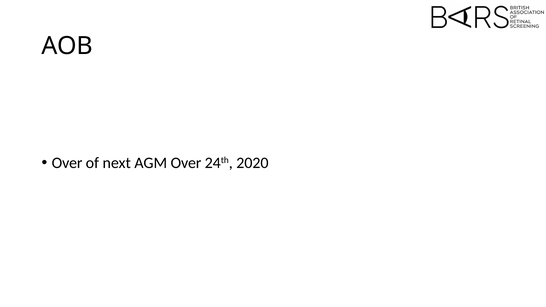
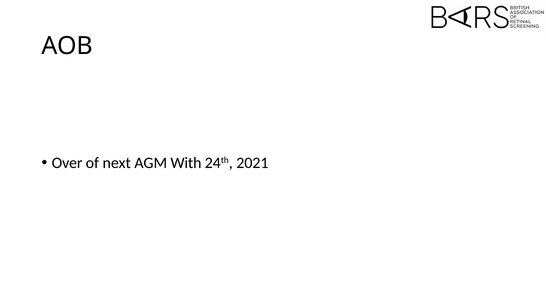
AGM Over: Over -> With
2020: 2020 -> 2021
